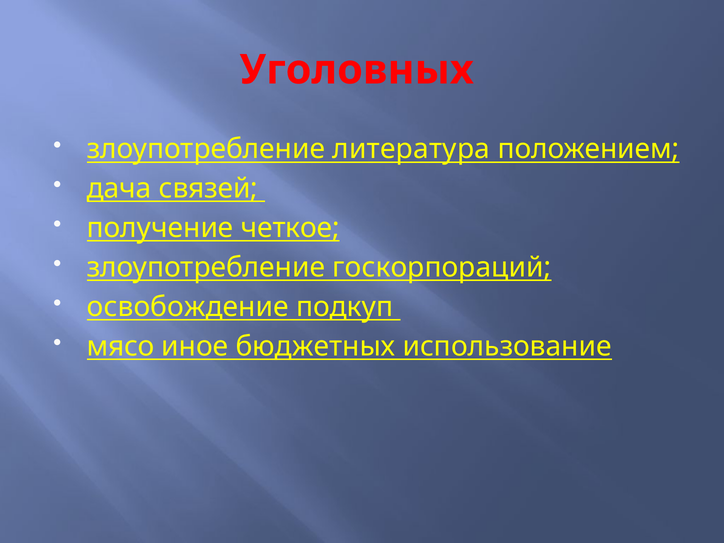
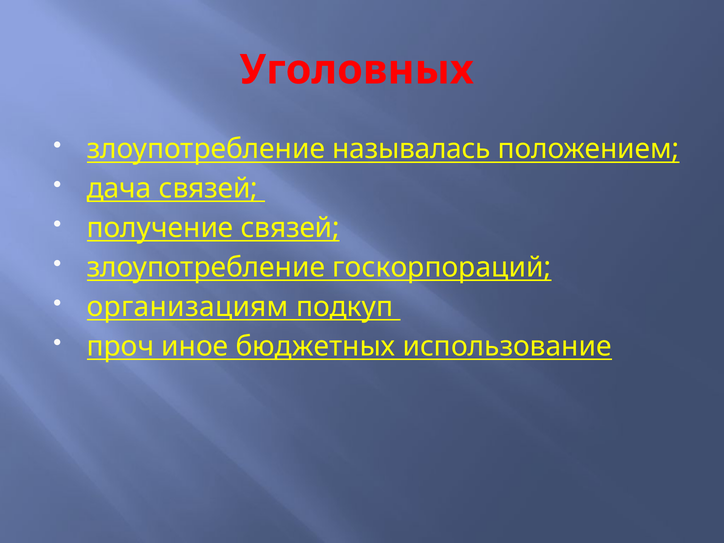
литература: литература -> называлась
получение четкое: четкое -> связей
освобождение: освобождение -> организациям
мясо: мясо -> проч
